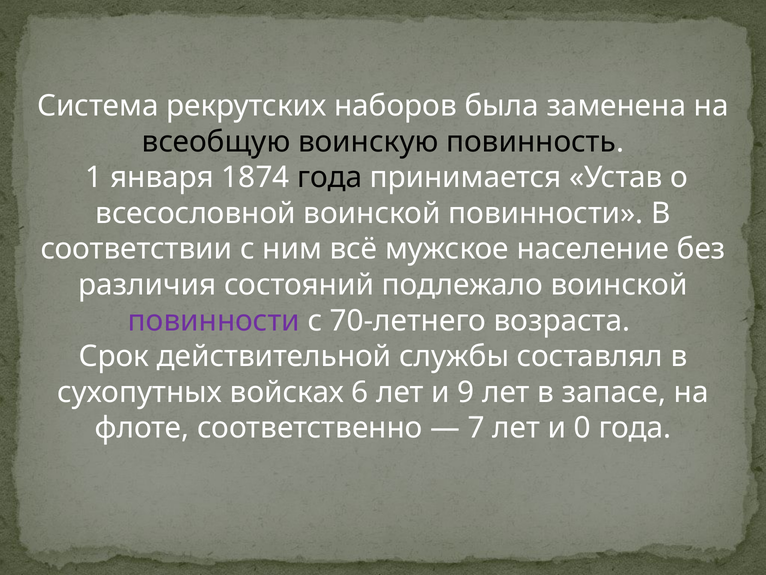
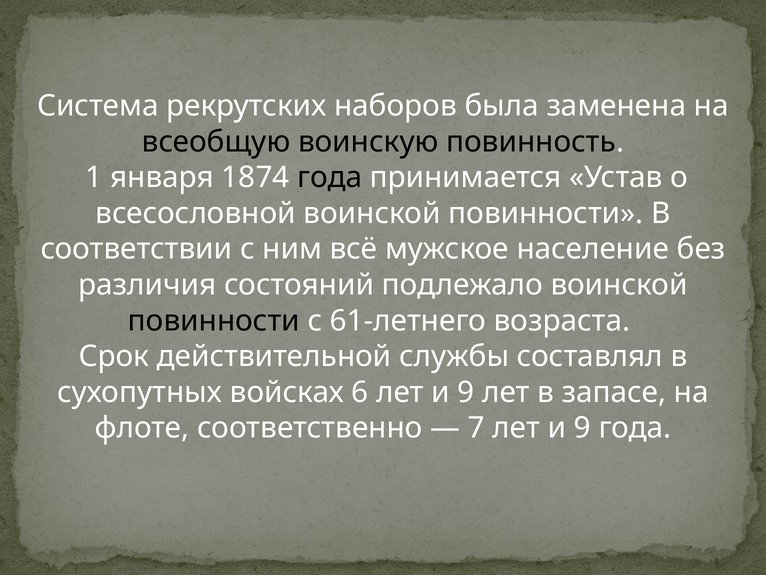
повинности at (214, 320) colour: purple -> black
70-летнего: 70-летнего -> 61-летнего
7 лет и 0: 0 -> 9
